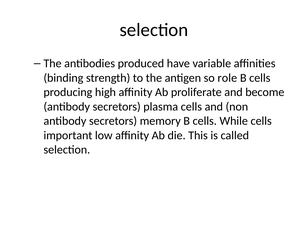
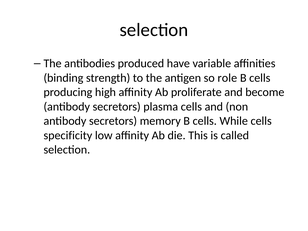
important: important -> specificity
